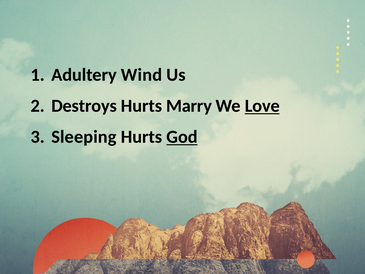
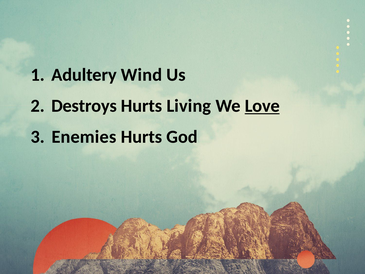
Marry: Marry -> Living
Sleeping: Sleeping -> Enemies
God underline: present -> none
